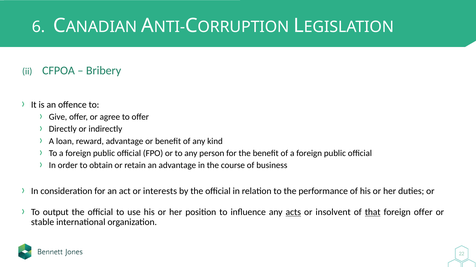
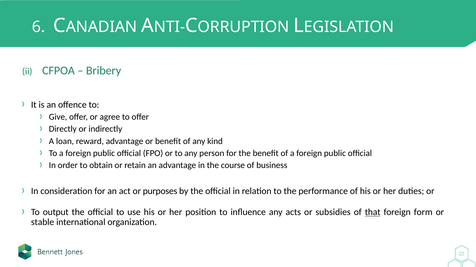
interests: interests -> purposes
acts underline: present -> none
insolvent: insolvent -> subsidies
foreign offer: offer -> form
